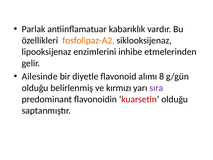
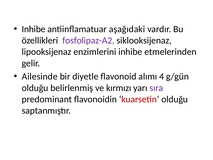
Parlak at (34, 29): Parlak -> Inhibe
kabarıklık: kabarıklık -> aşağıdaki
fosfolipaz-A2 colour: orange -> purple
8: 8 -> 4
